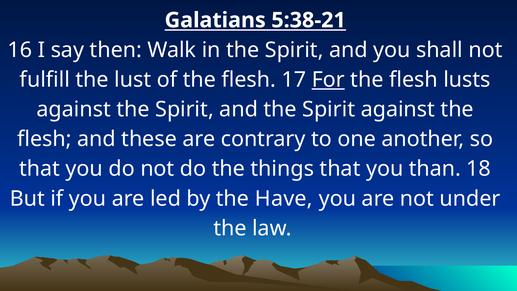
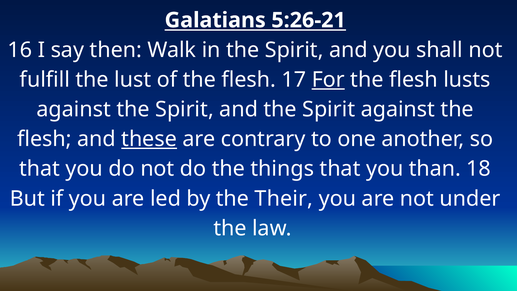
5:38-21: 5:38-21 -> 5:26-21
these underline: none -> present
Have: Have -> Their
